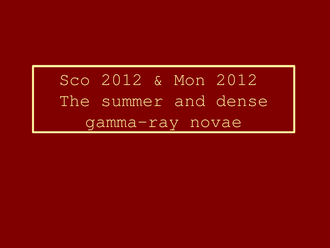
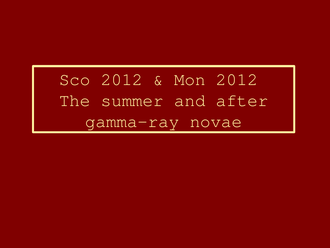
dense: dense -> after
